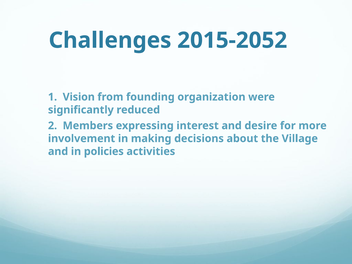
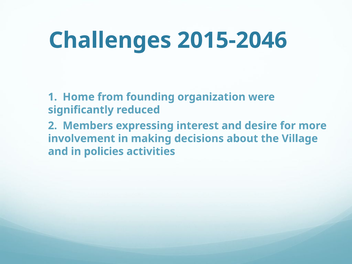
2015-2052: 2015-2052 -> 2015-2046
Vision: Vision -> Home
